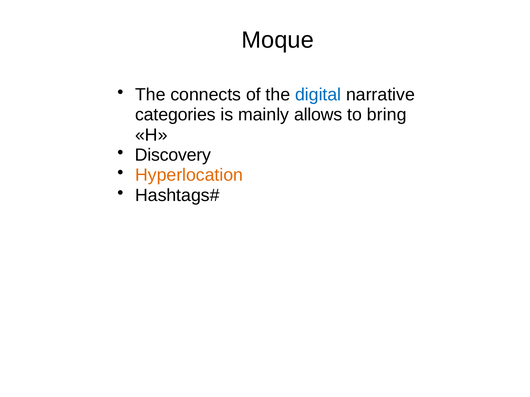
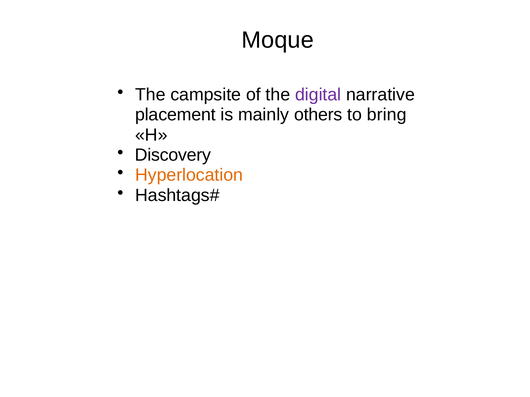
connects: connects -> campsite
digital colour: blue -> purple
categories: categories -> placement
allows: allows -> others
